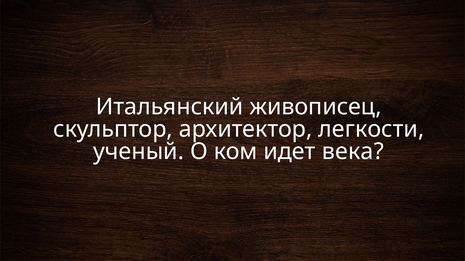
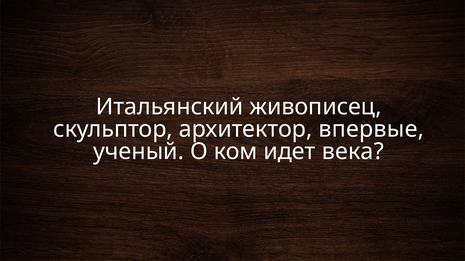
легкости: легкости -> впервые
